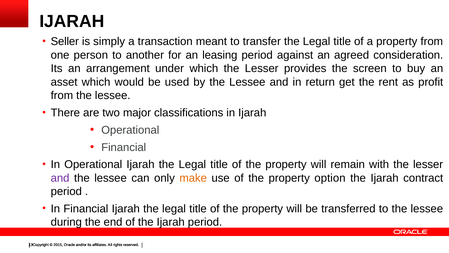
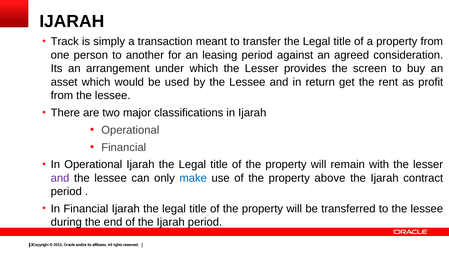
Seller: Seller -> Track
make colour: orange -> blue
option: option -> above
